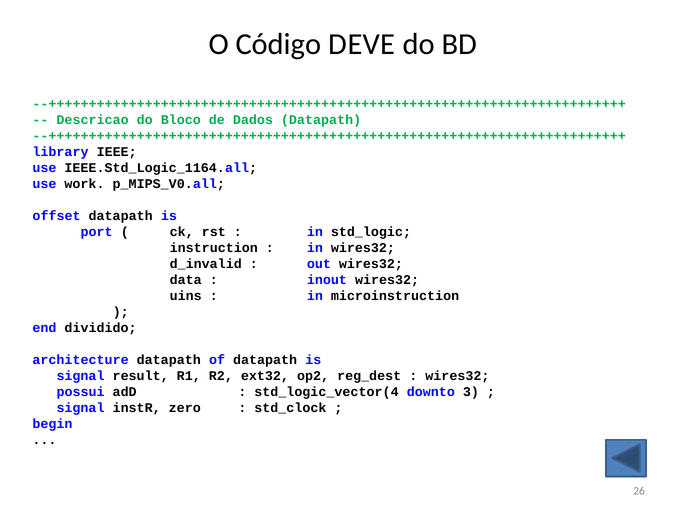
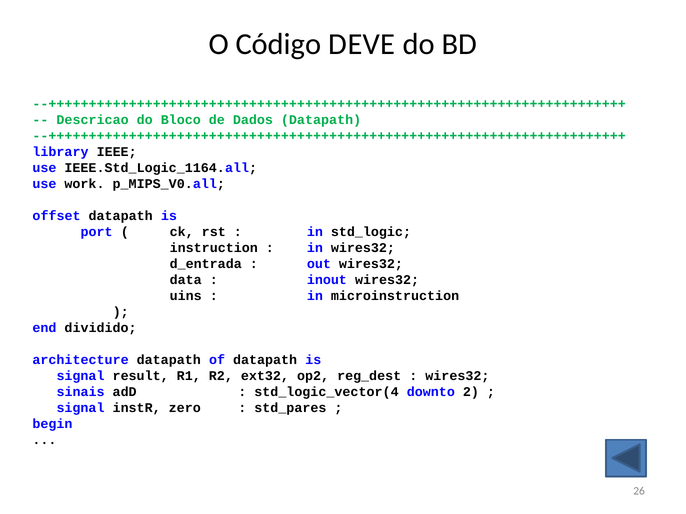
d_invalid: d_invalid -> d_entrada
possui: possui -> sinais
3: 3 -> 2
std_clock: std_clock -> std_pares
